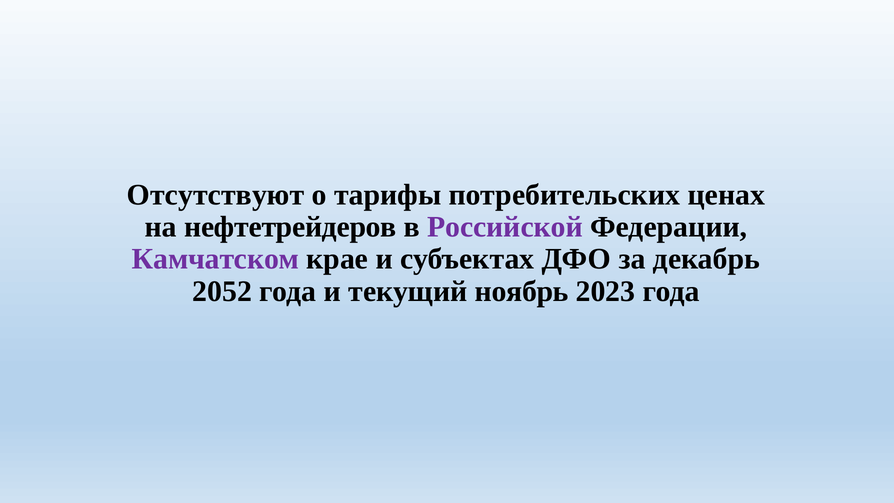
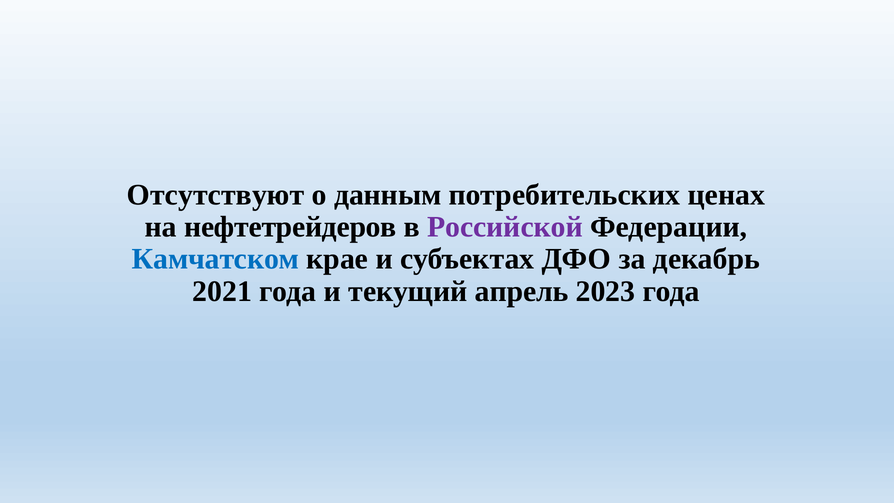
тарифы: тарифы -> данным
Камчатском colour: purple -> blue
2052: 2052 -> 2021
ноябрь: ноябрь -> апрель
